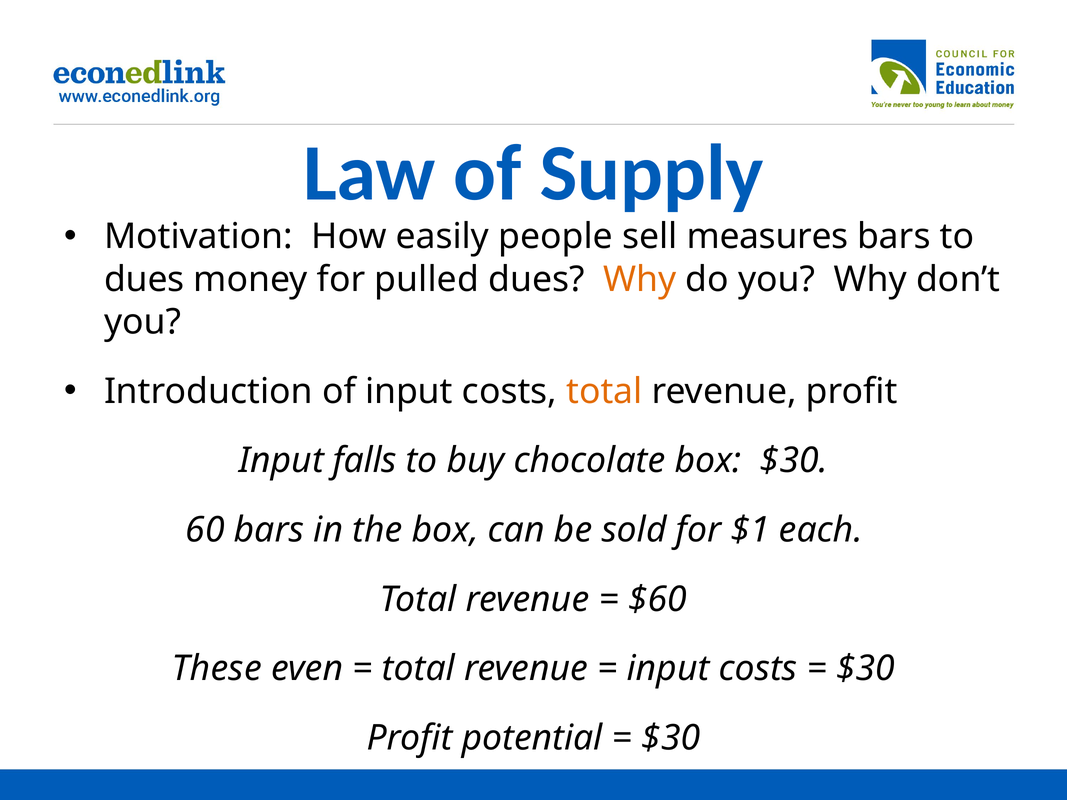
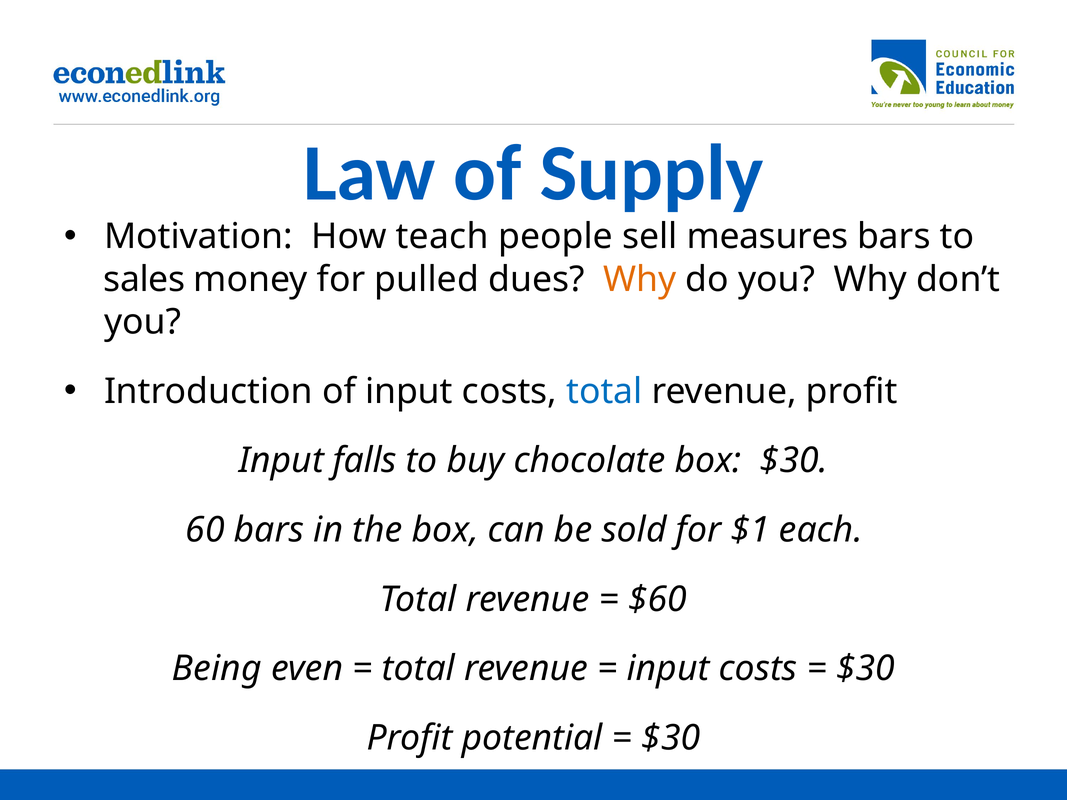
easily: easily -> teach
dues at (144, 279): dues -> sales
total at (604, 392) colour: orange -> blue
These: These -> Being
